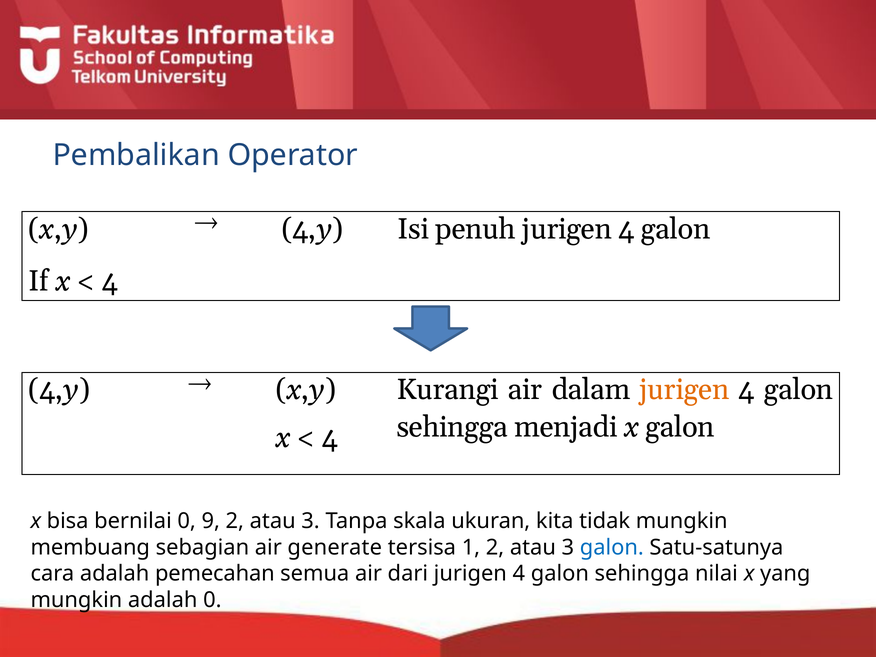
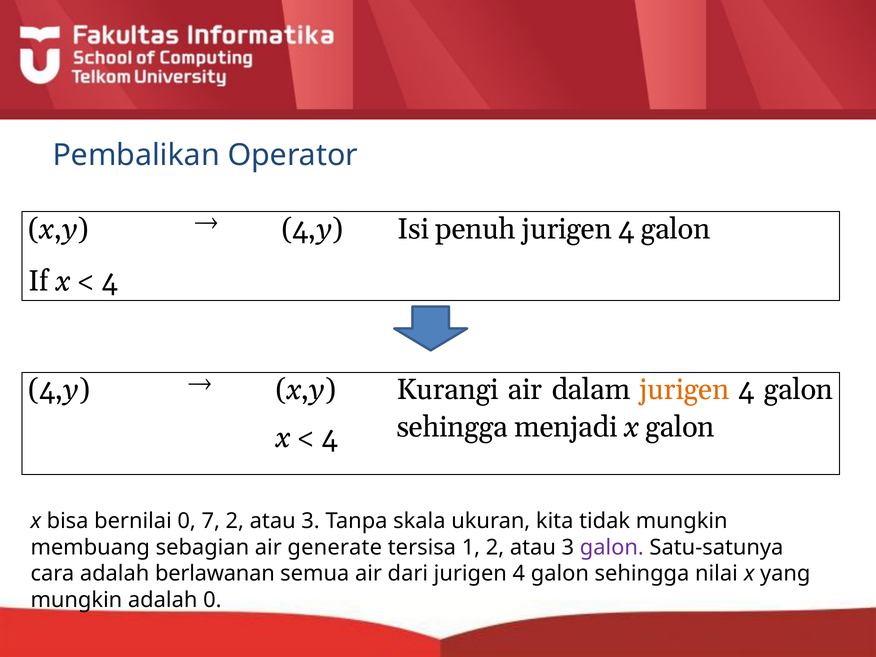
9: 9 -> 7
galon at (612, 547) colour: blue -> purple
pemecahan: pemecahan -> berlawanan
